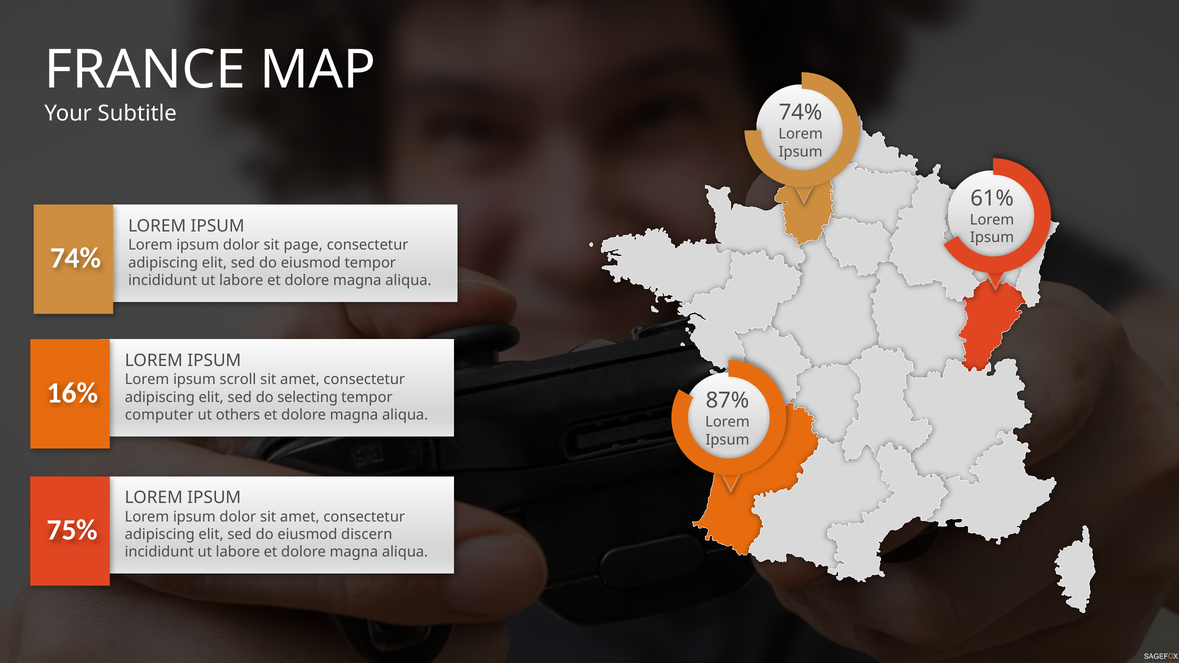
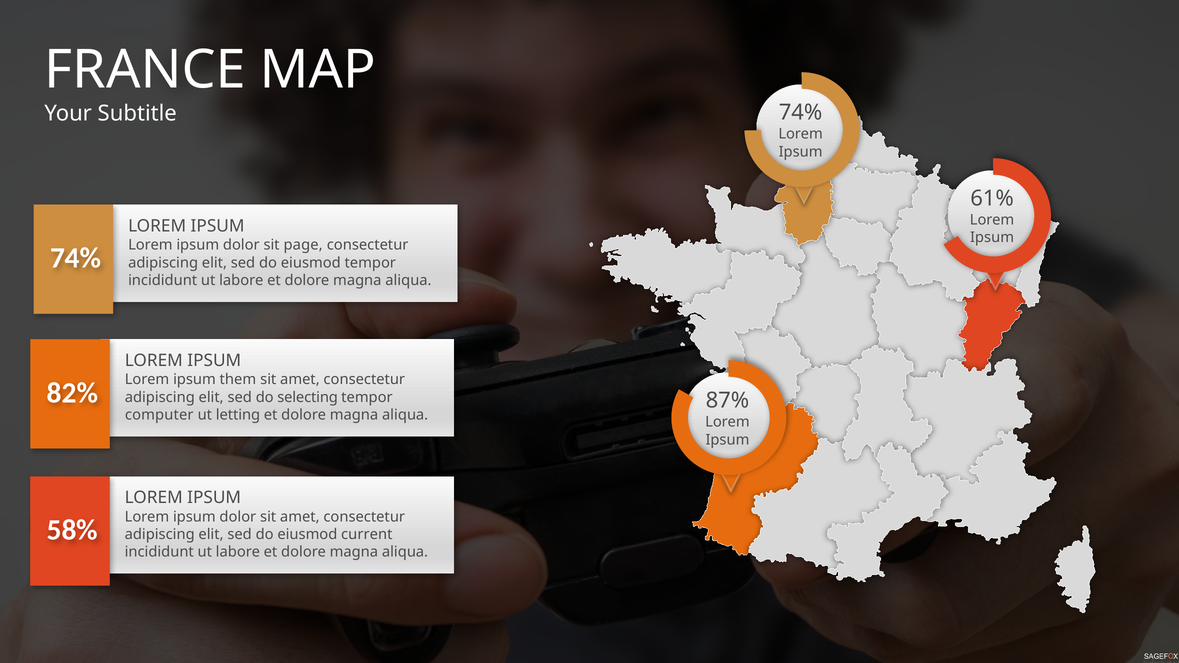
scroll: scroll -> them
16%: 16% -> 82%
others: others -> letting
75%: 75% -> 58%
discern: discern -> current
